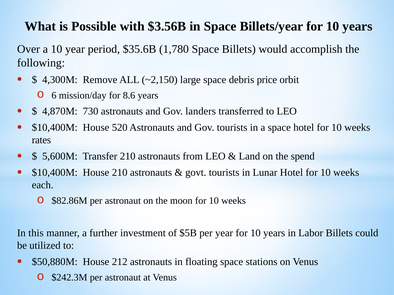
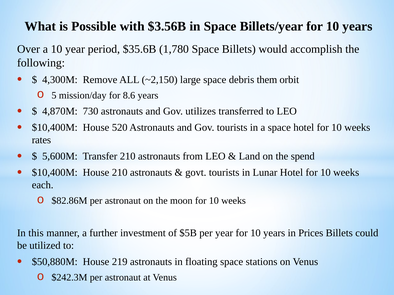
price: price -> them
6: 6 -> 5
landers: landers -> utilizes
Labor: Labor -> Prices
212: 212 -> 219
